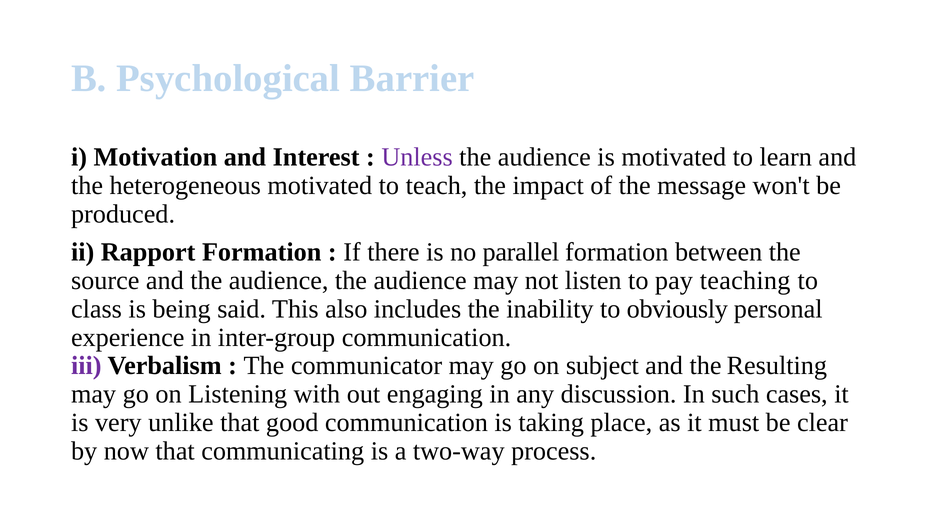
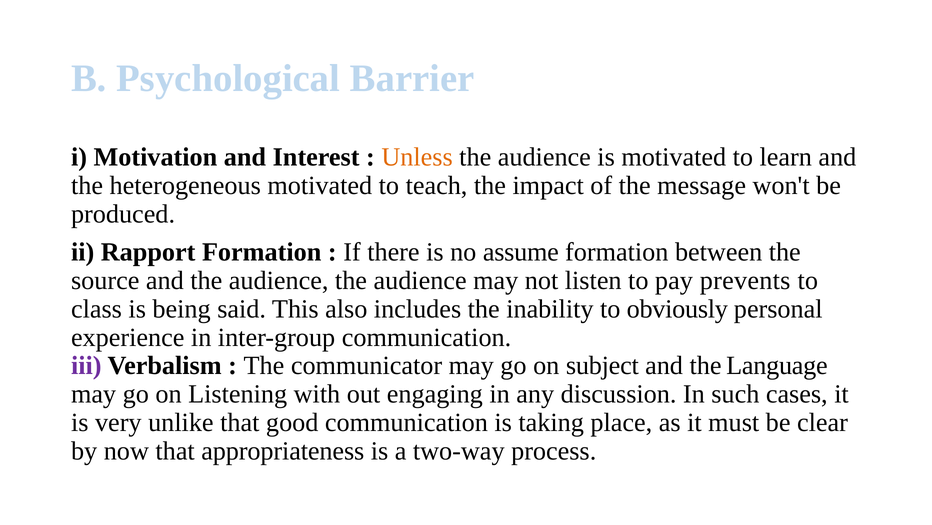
Unless colour: purple -> orange
parallel: parallel -> assume
teaching: teaching -> prevents
Resulting: Resulting -> Language
communicating: communicating -> appropriateness
